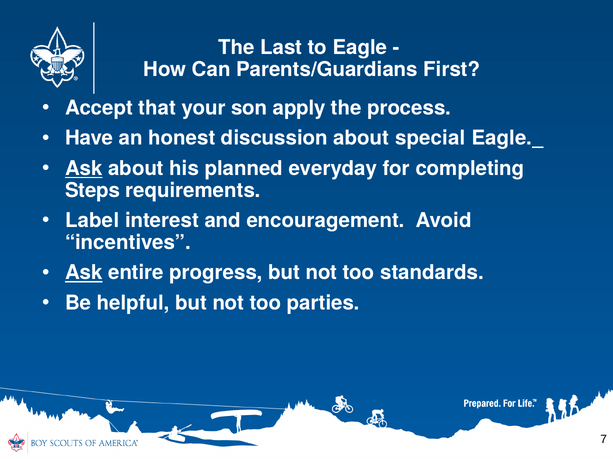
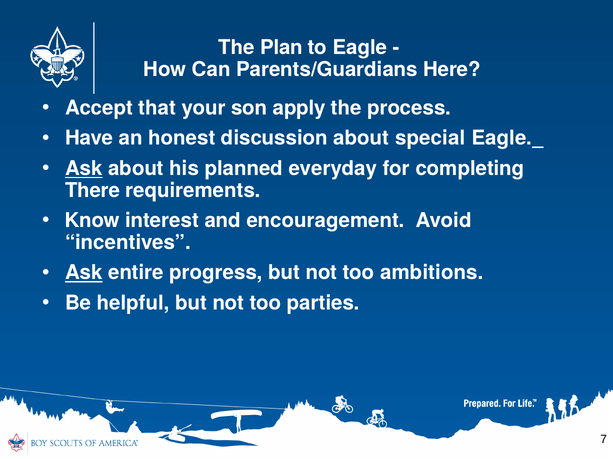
Last: Last -> Plan
First: First -> Here
Steps: Steps -> There
Label: Label -> Know
standards: standards -> ambitions
